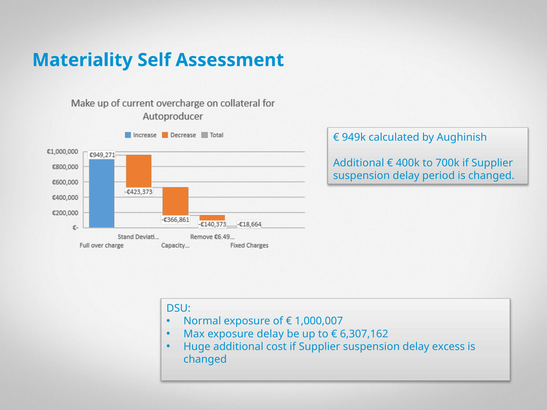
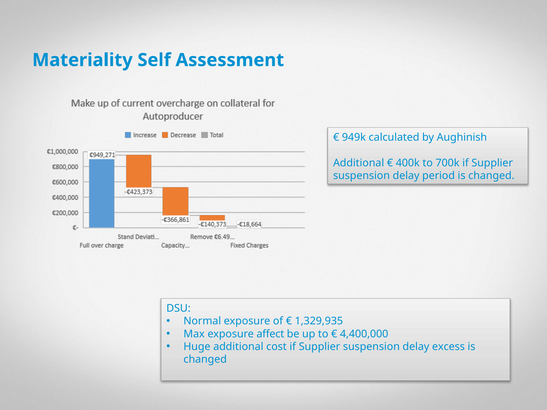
1,000,007: 1,000,007 -> 1,329,935
exposure delay: delay -> affect
6,307,162: 6,307,162 -> 4,400,000
